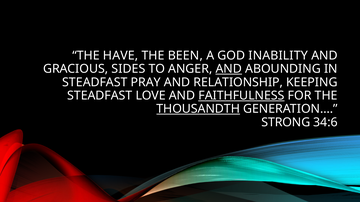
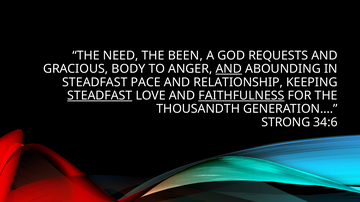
HAVE: HAVE -> NEED
INABILITY: INABILITY -> REQUESTS
SIDES: SIDES -> BODY
PRAY: PRAY -> PACE
STEADFAST at (100, 96) underline: none -> present
THOUSANDTH underline: present -> none
